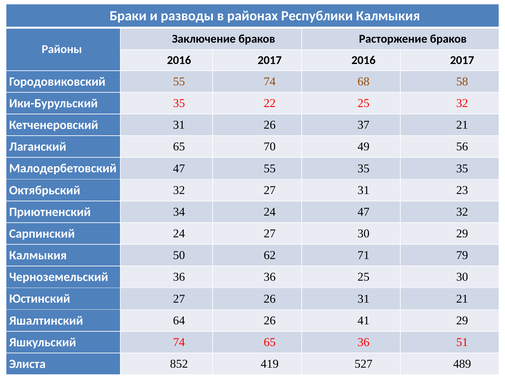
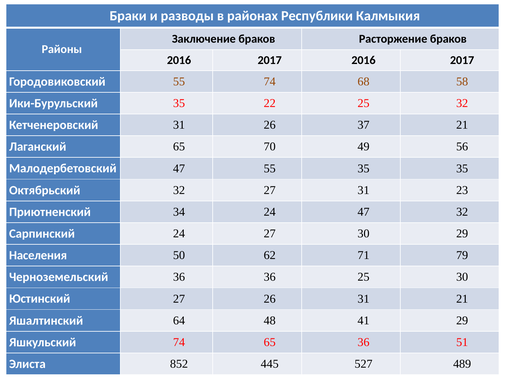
Калмыкия at (38, 255): Калмыкия -> Населения
64 26: 26 -> 48
419: 419 -> 445
